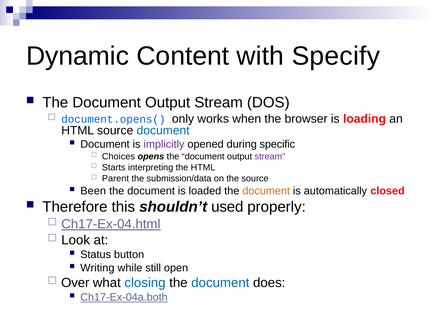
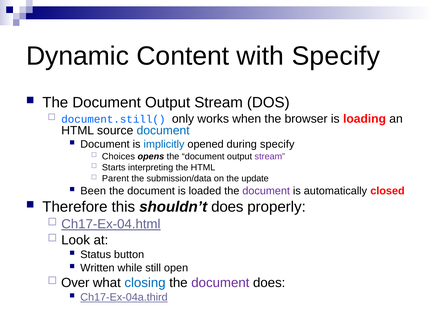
document.opens(: document.opens( -> document.still(
implicitly colour: purple -> blue
during specific: specific -> specify
the source: source -> update
document at (266, 191) colour: orange -> purple
shouldn’t used: used -> does
Writing: Writing -> Written
document at (220, 283) colour: blue -> purple
Ch17-Ex-04a.both: Ch17-Ex-04a.both -> Ch17-Ex-04a.third
